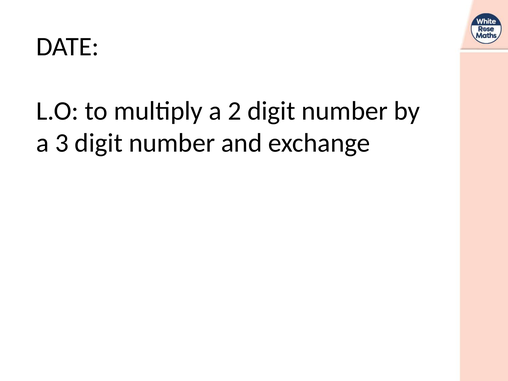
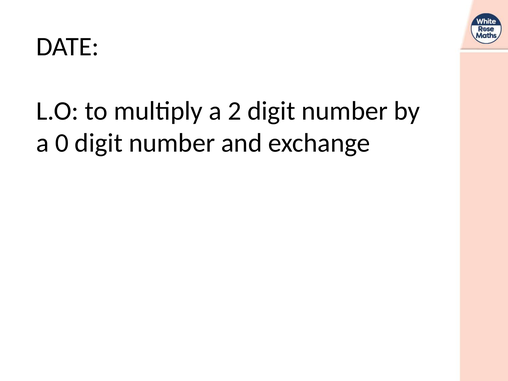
3: 3 -> 0
